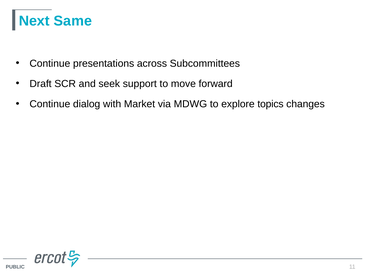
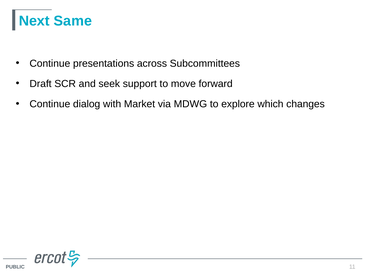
topics: topics -> which
